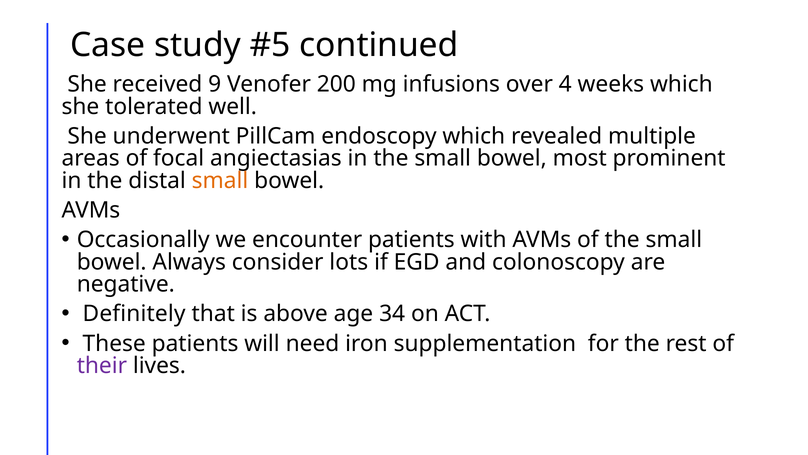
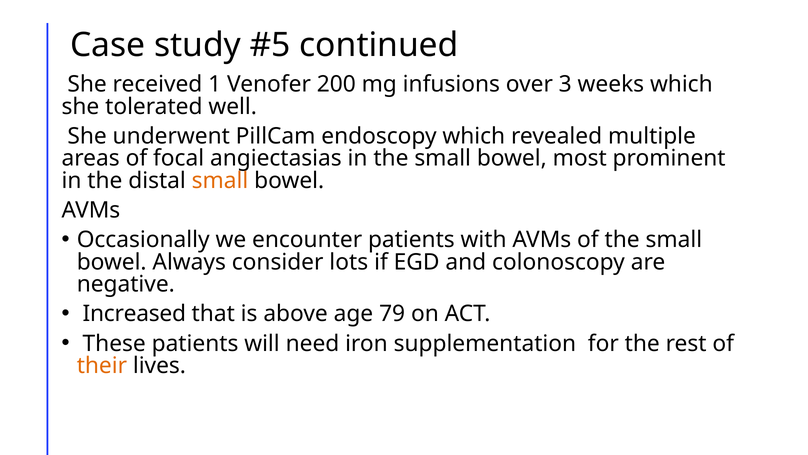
9: 9 -> 1
4: 4 -> 3
Definitely: Definitely -> Increased
34: 34 -> 79
their colour: purple -> orange
